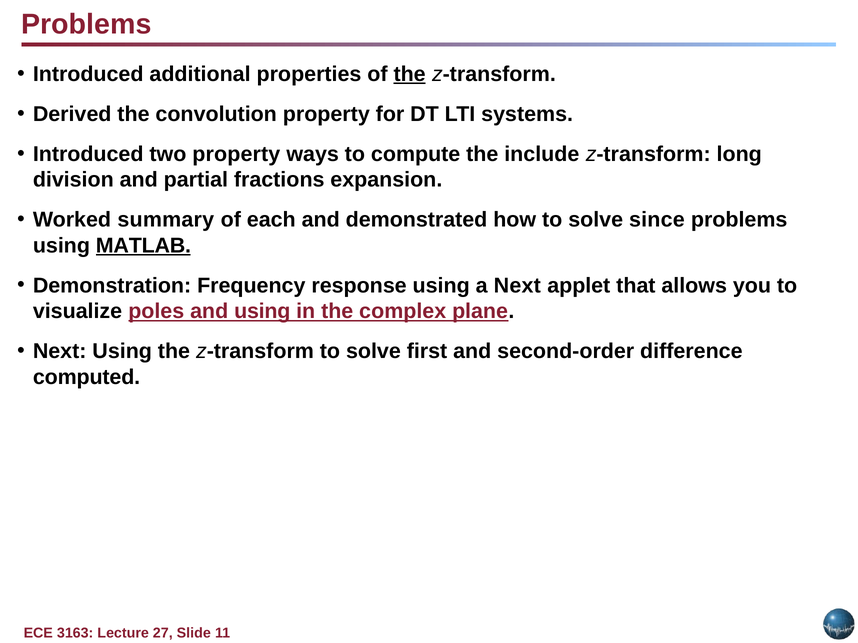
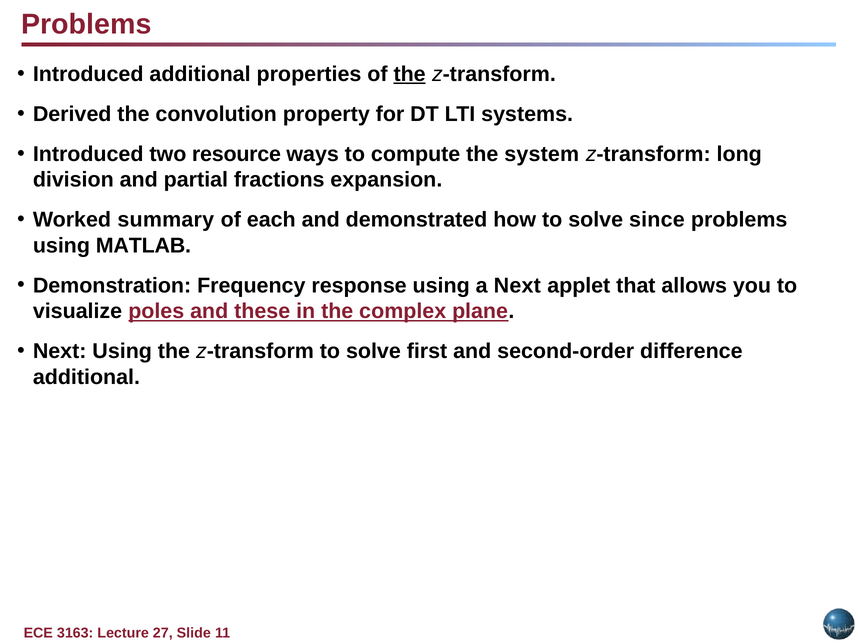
two property: property -> resource
include: include -> system
MATLAB underline: present -> none
and using: using -> these
computed at (87, 377): computed -> additional
